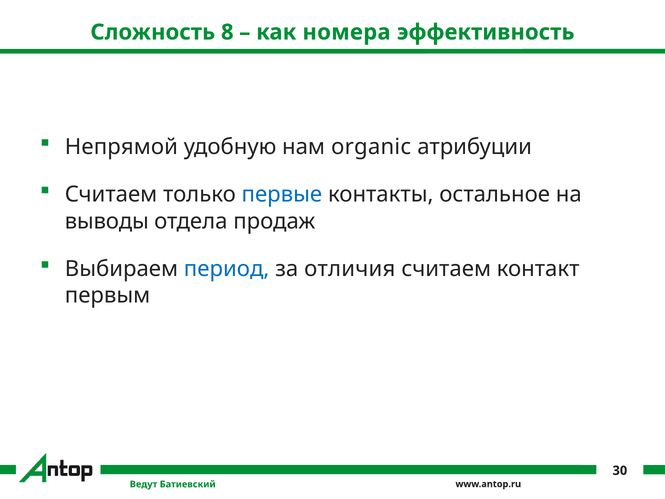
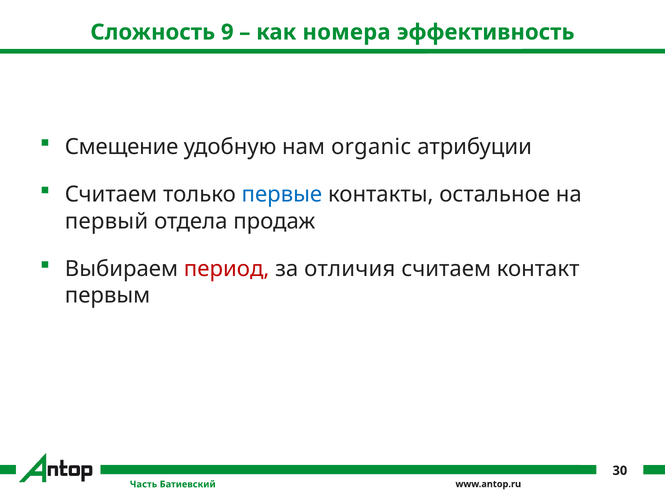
8: 8 -> 9
Непрямой: Непрямой -> Смещение
выводы: выводы -> первый
период colour: blue -> red
Ведут: Ведут -> Часть
